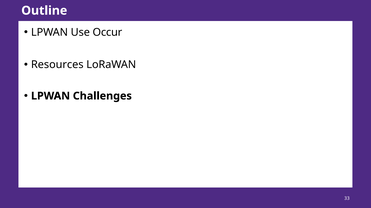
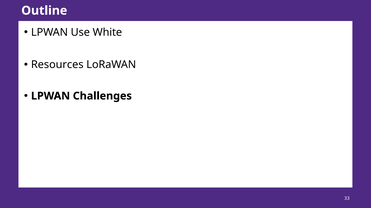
Occur: Occur -> White
